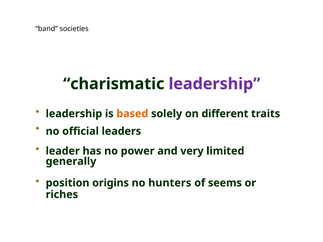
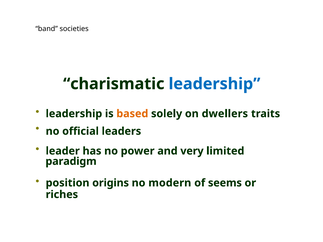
leadership at (214, 84) colour: purple -> blue
different: different -> dwellers
generally: generally -> paradigm
hunters: hunters -> modern
